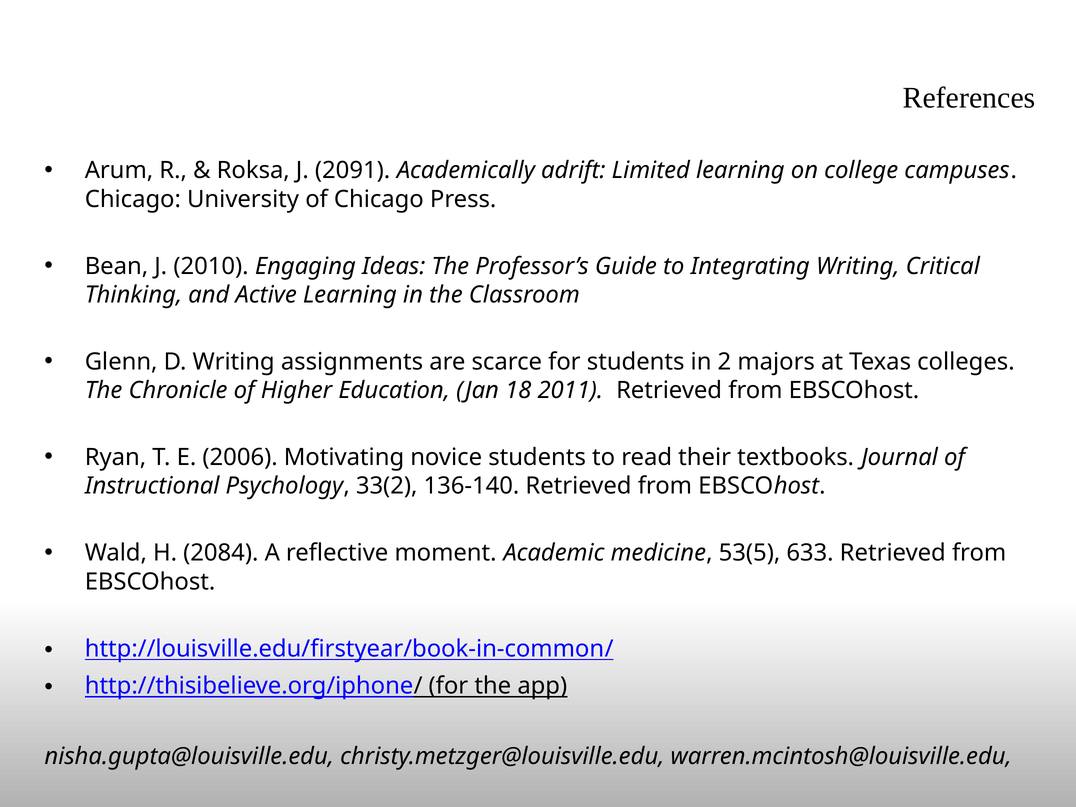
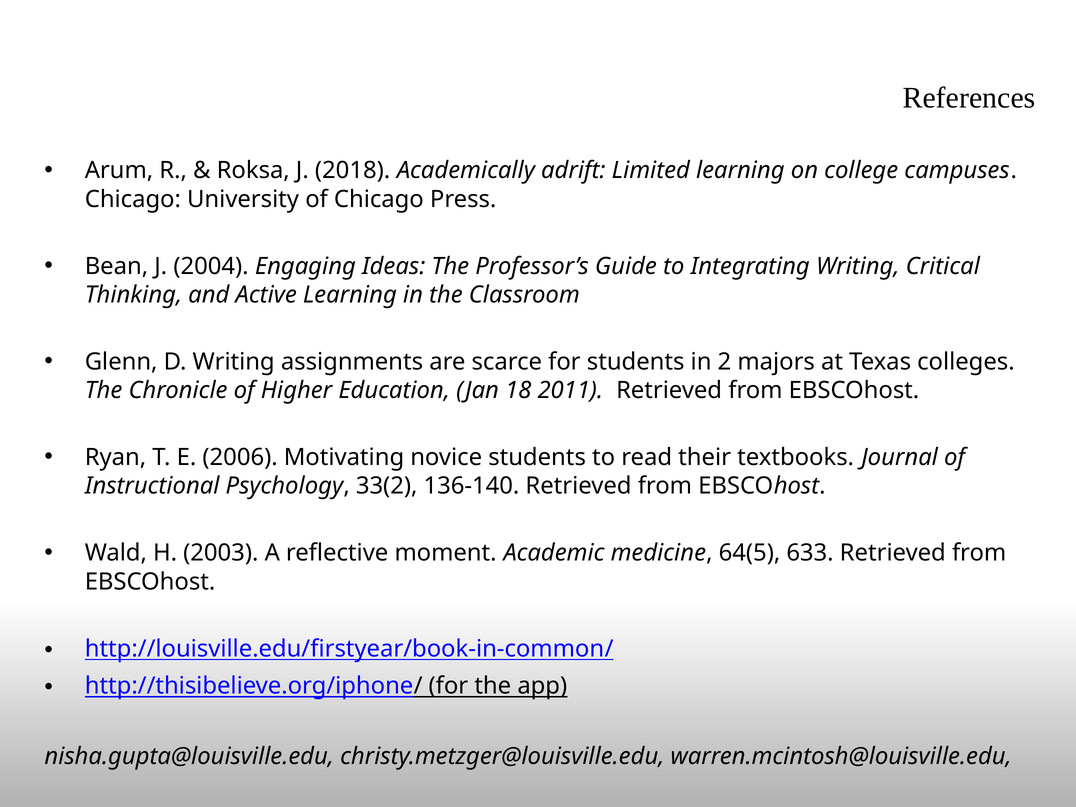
2091: 2091 -> 2018
2010: 2010 -> 2004
2084: 2084 -> 2003
53(5: 53(5 -> 64(5
